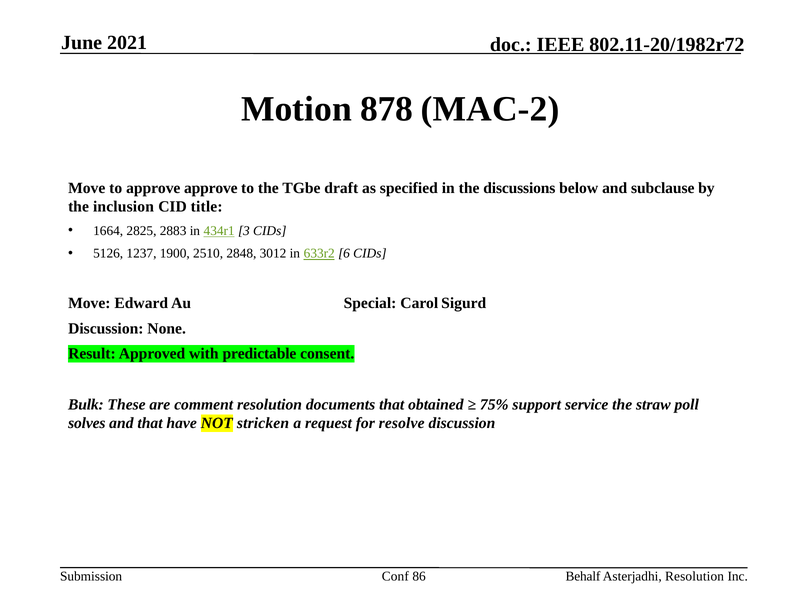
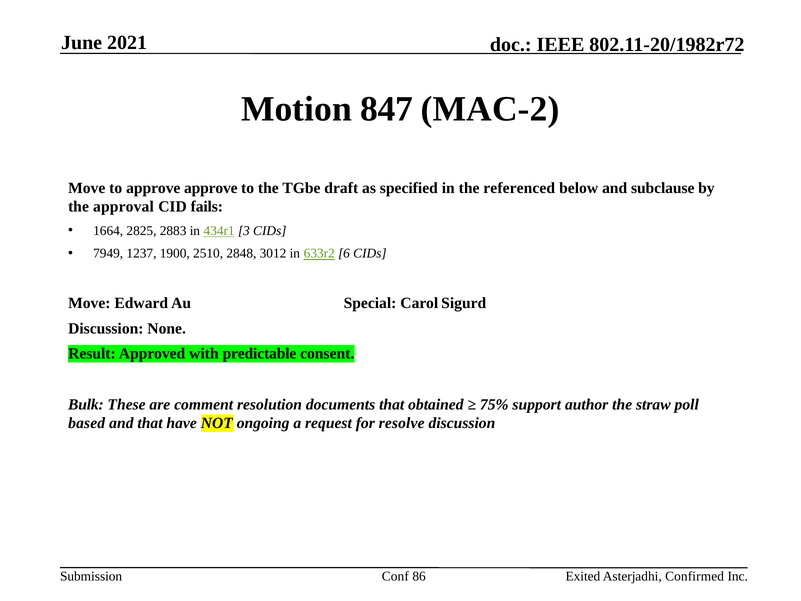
878: 878 -> 847
discussions: discussions -> referenced
inclusion: inclusion -> approval
title: title -> fails
5126: 5126 -> 7949
service: service -> author
solves: solves -> based
stricken: stricken -> ongoing
Behalf: Behalf -> Exited
Asterjadhi Resolution: Resolution -> Confirmed
